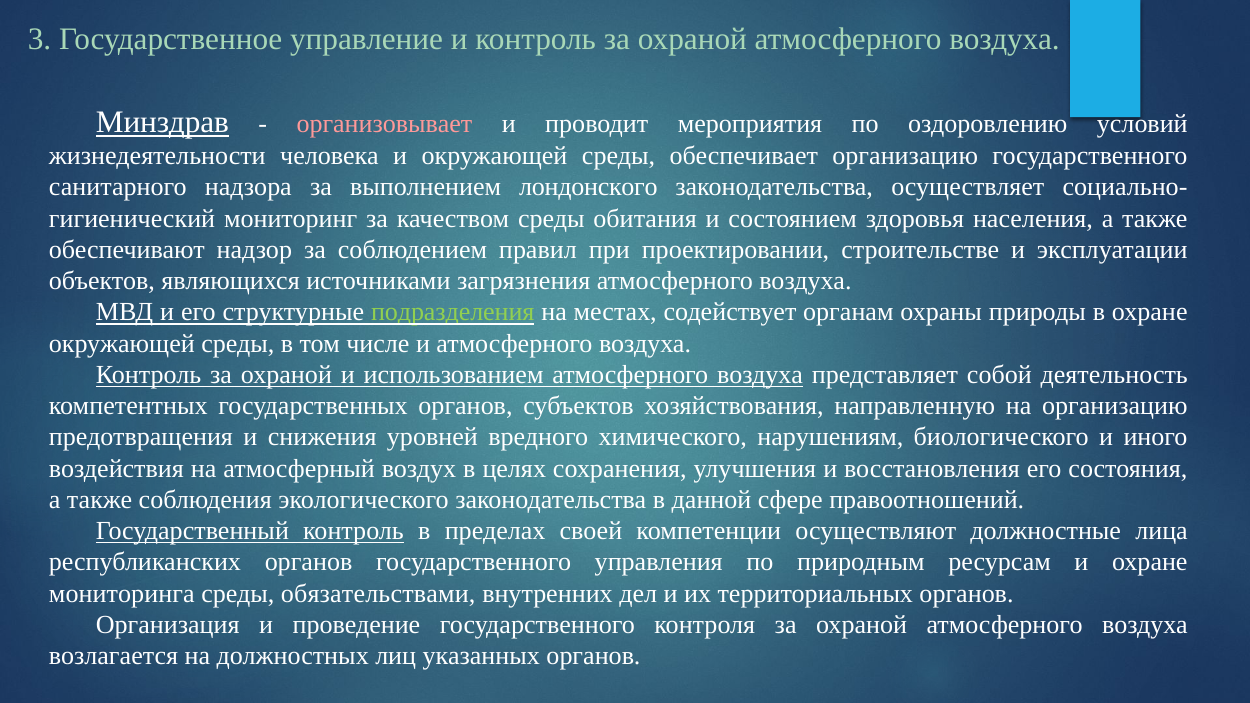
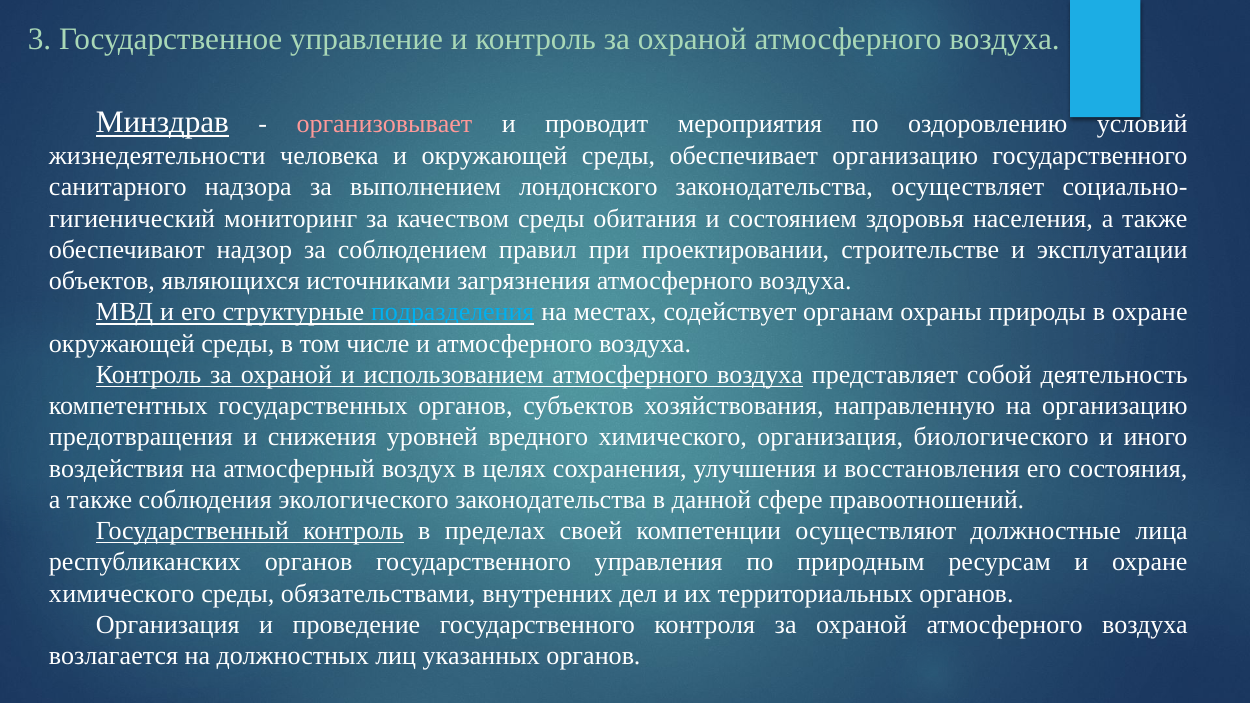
подразделения colour: light green -> light blue
химического нарушениям: нарушениям -> организация
мониторинга at (122, 594): мониторинга -> химического
